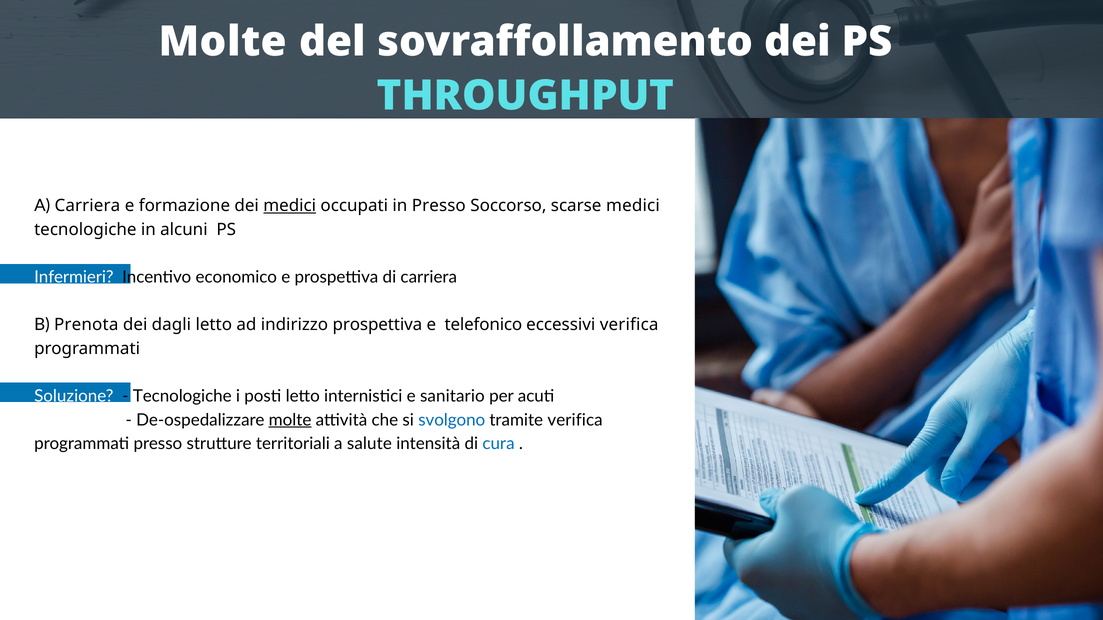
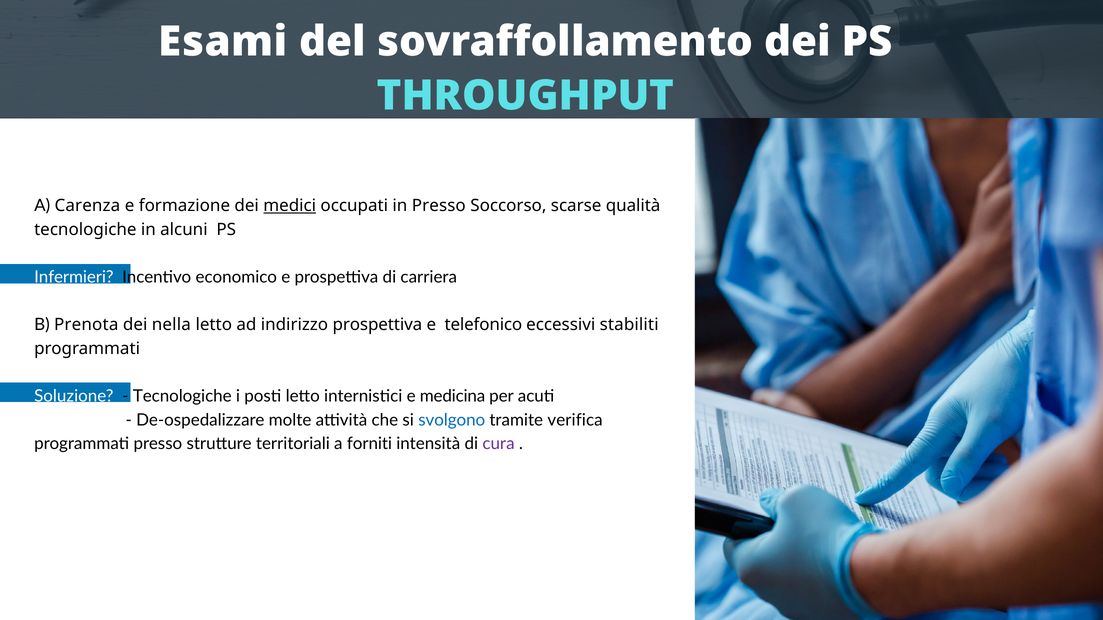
Molte at (223, 42): Molte -> Esami
A Carriera: Carriera -> Carenza
scarse medici: medici -> qualità
dagli: dagli -> nella
eccessivi verifica: verifica -> stabiliti
sanitario: sanitario -> medicina
molte at (290, 420) underline: present -> none
salute: salute -> forniti
cura colour: blue -> purple
